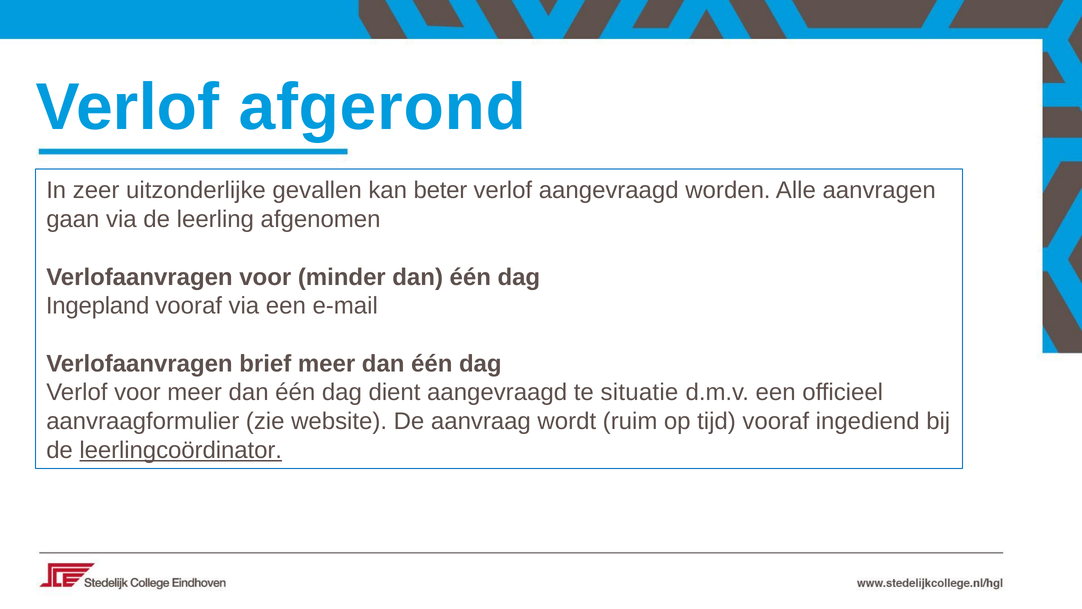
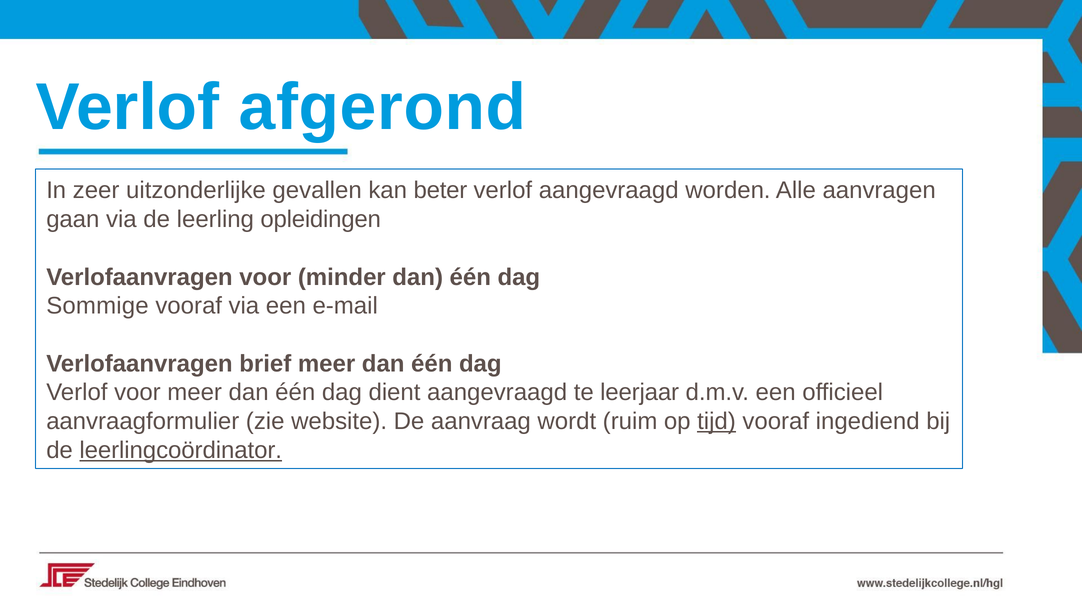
afgenomen: afgenomen -> opleidingen
Ingepland: Ingepland -> Sommige
situatie: situatie -> leerjaar
tijd underline: none -> present
